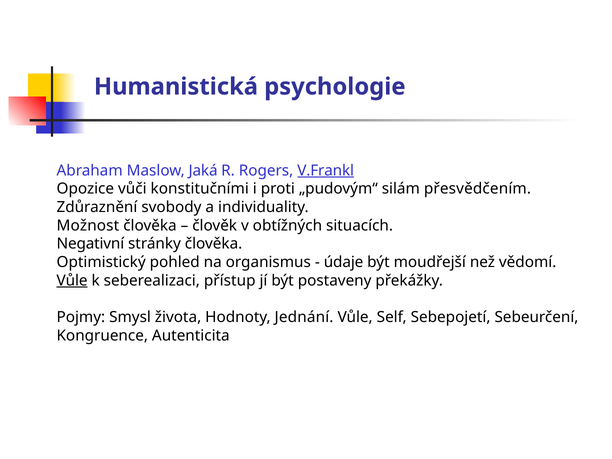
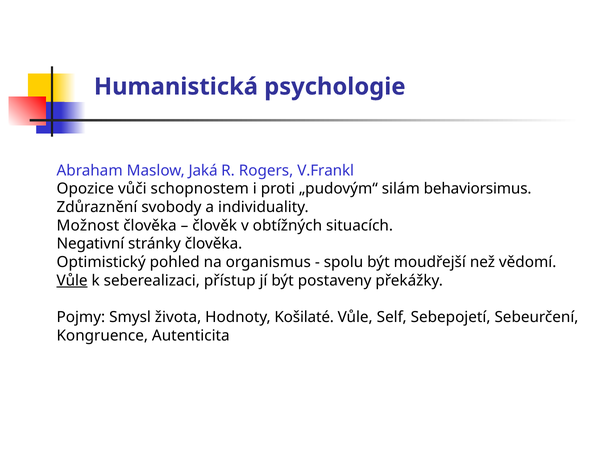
V.Frankl underline: present -> none
konstitučními: konstitučními -> schopnostem
přesvědčením: přesvědčením -> behaviorsimus
údaje: údaje -> spolu
Jednání: Jednání -> Košilaté
